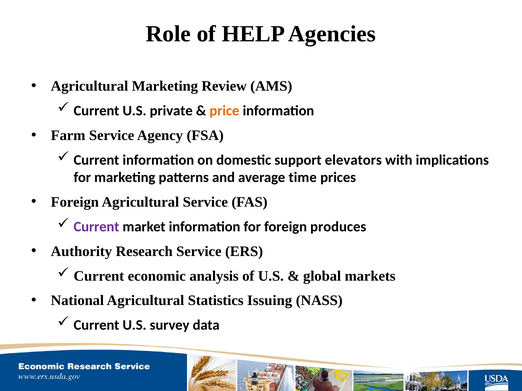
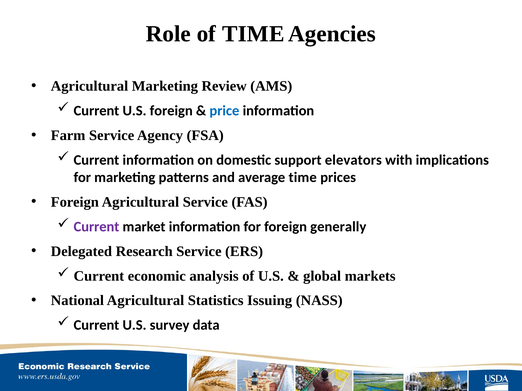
of HELP: HELP -> TIME
U.S private: private -> foreign
price colour: orange -> blue
produces: produces -> generally
Authority: Authority -> Delegated
